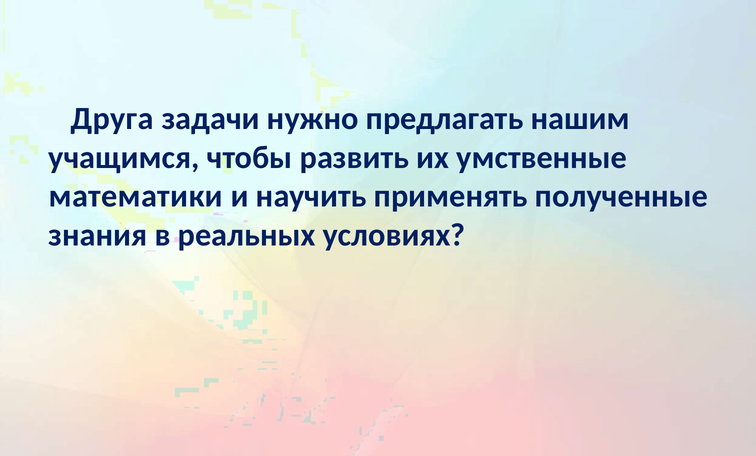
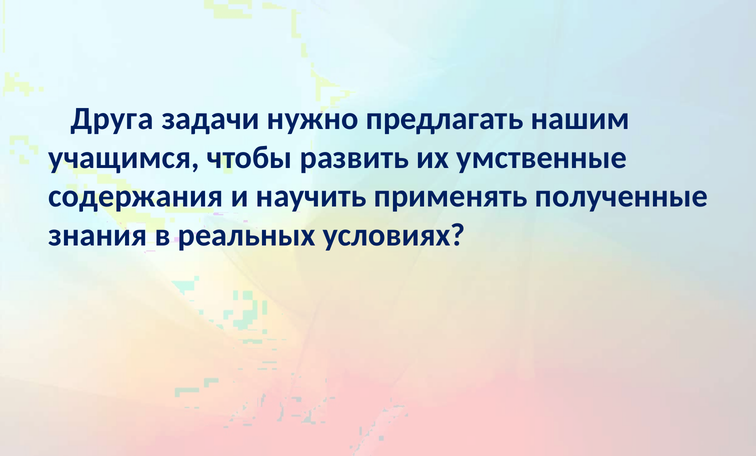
математики: математики -> содержания
